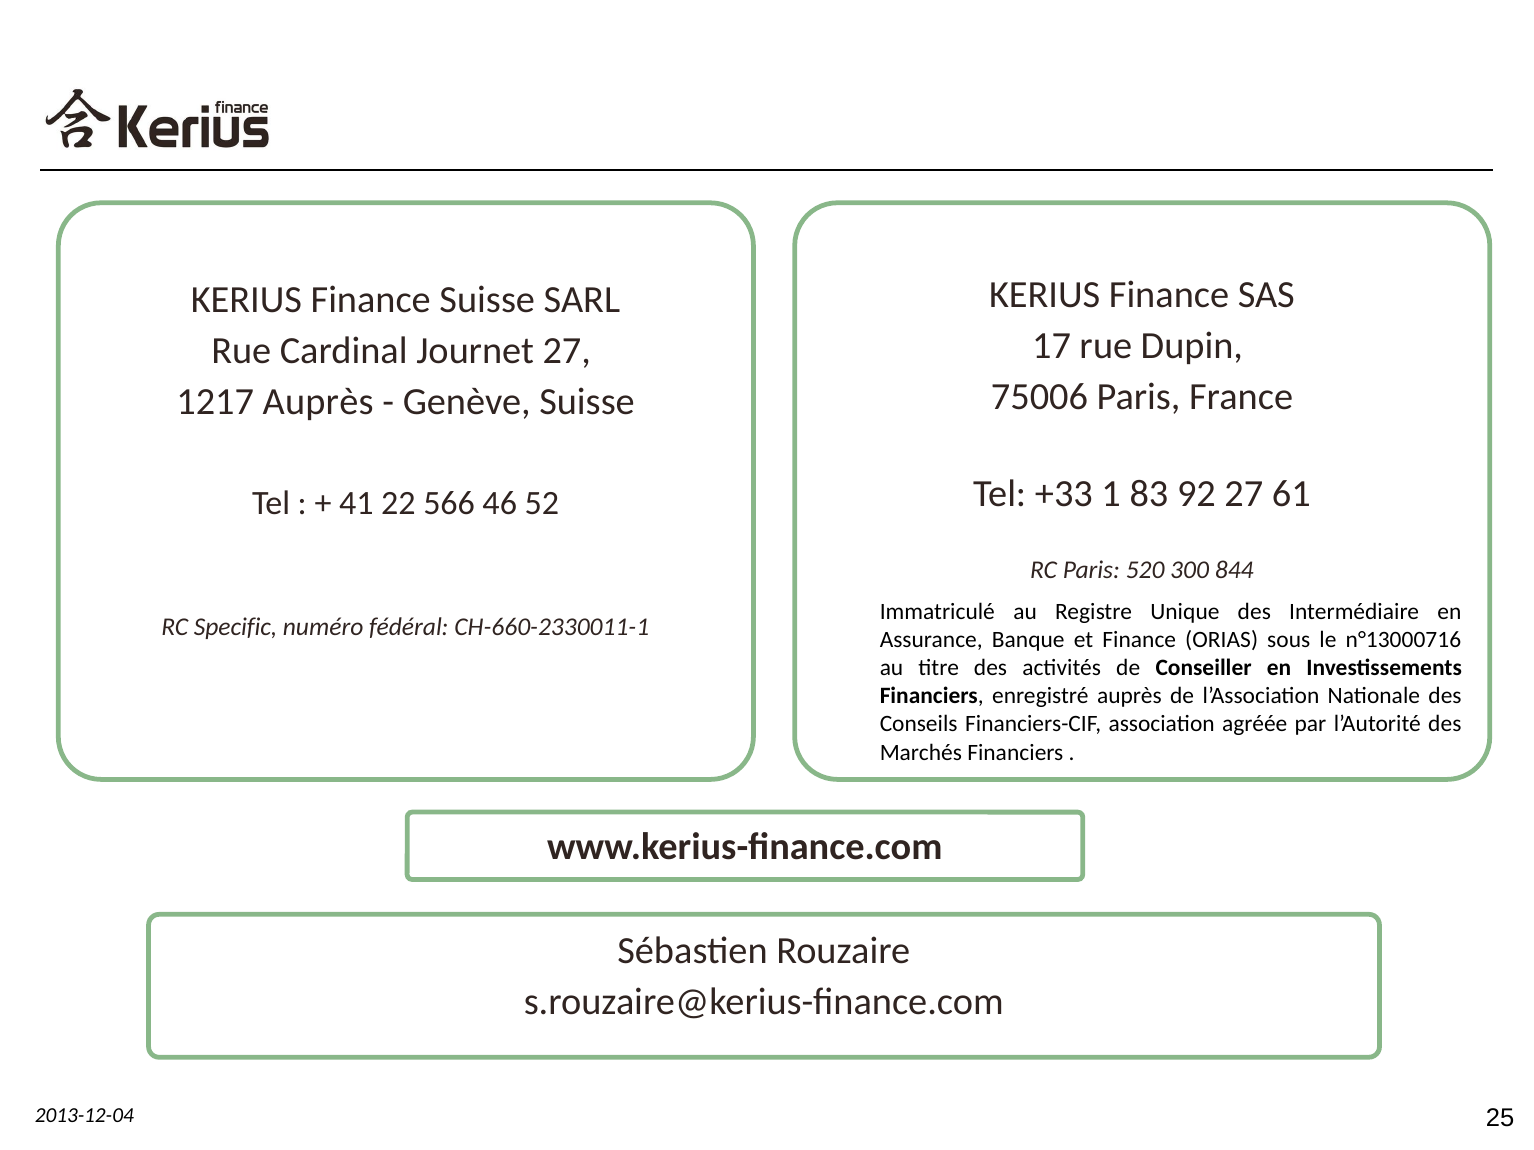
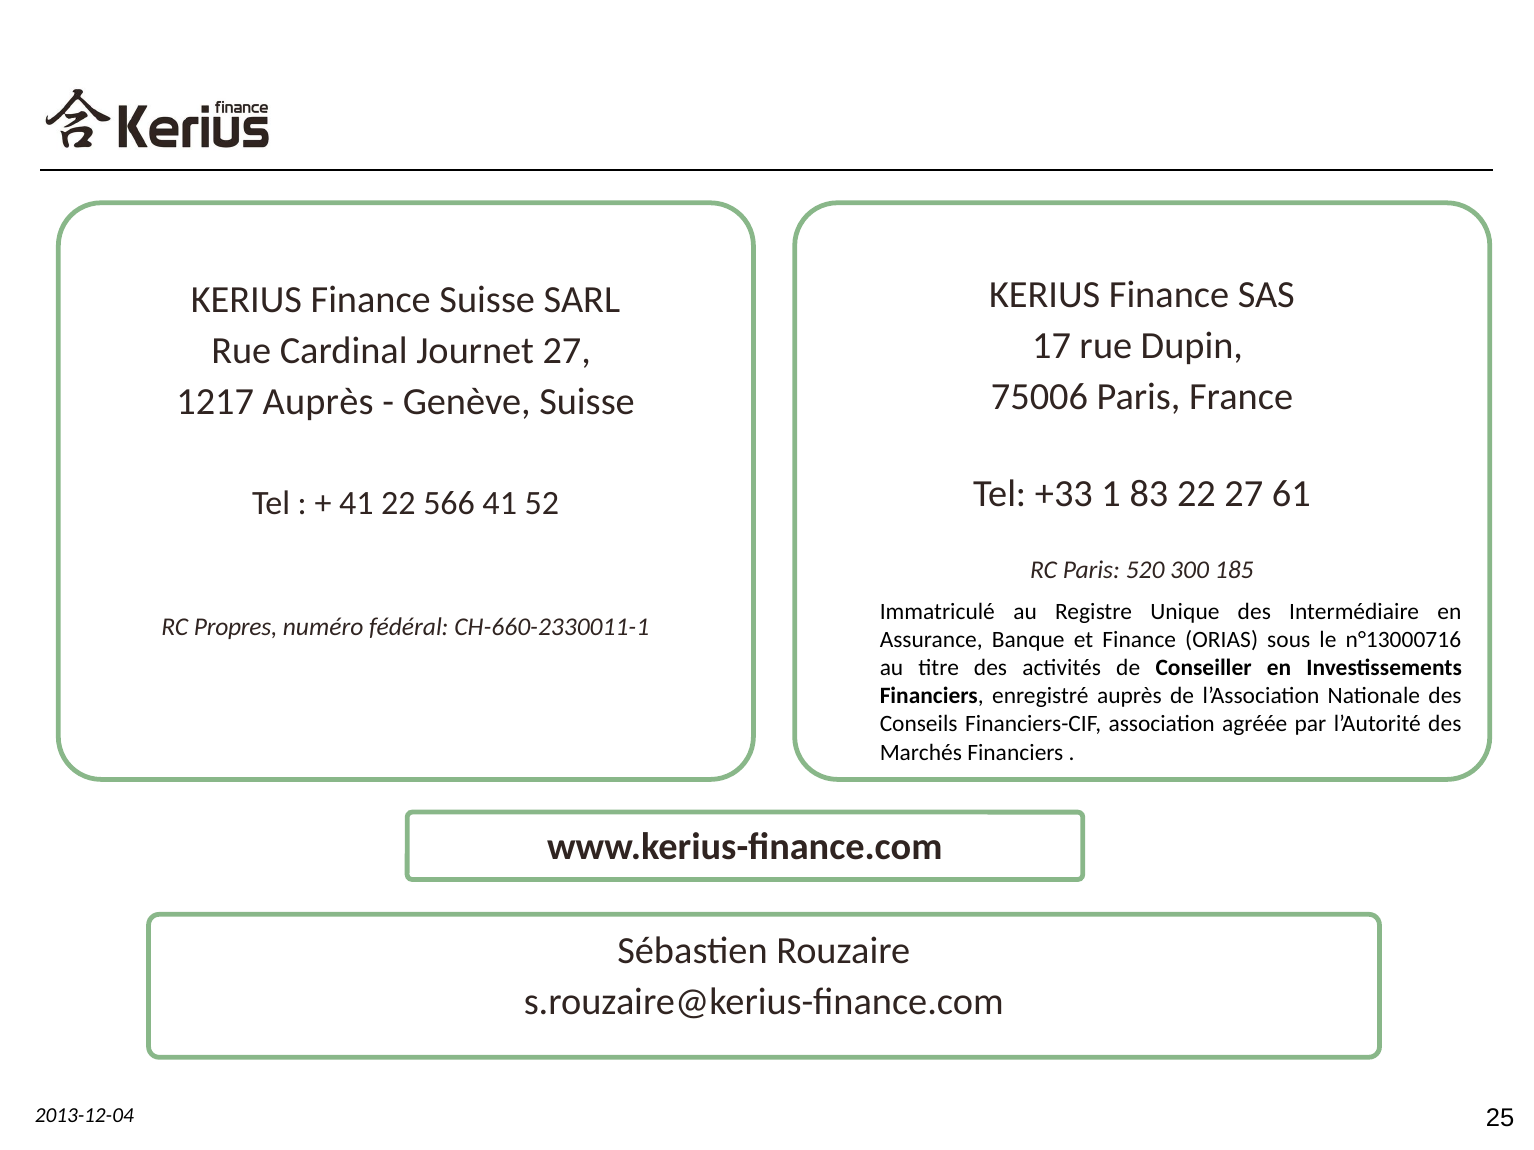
83 92: 92 -> 22
566 46: 46 -> 41
844: 844 -> 185
Specific: Specific -> Propres
